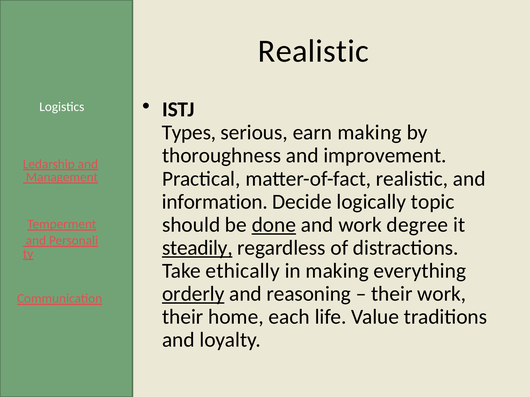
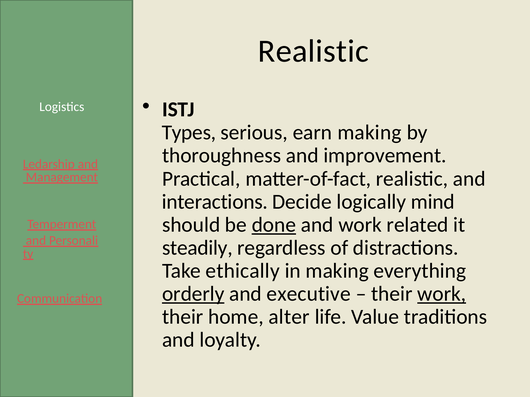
information: information -> interactions
topic: topic -> mind
degree: degree -> related
steadily underline: present -> none
reasoning: reasoning -> executive
work at (442, 294) underline: none -> present
each: each -> alter
